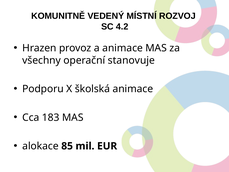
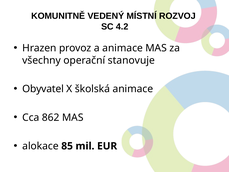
Podporu: Podporu -> Obyvatel
183: 183 -> 862
